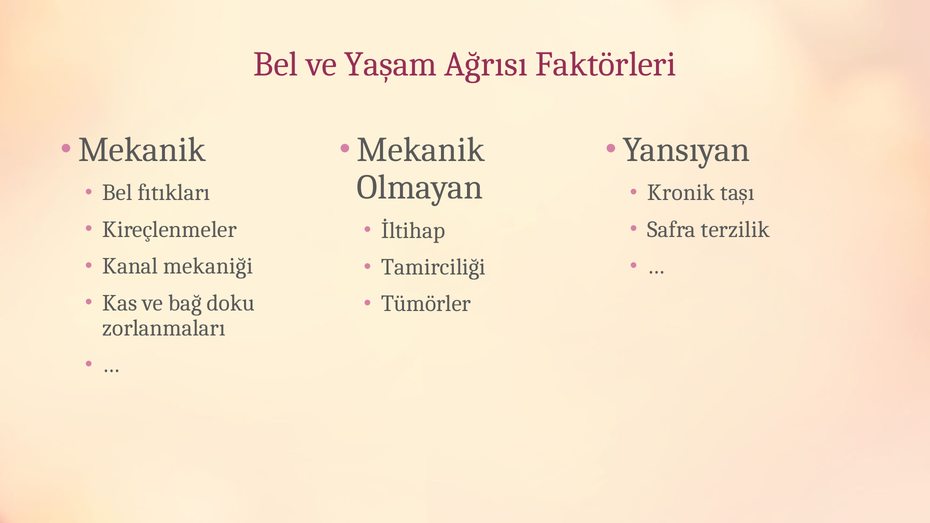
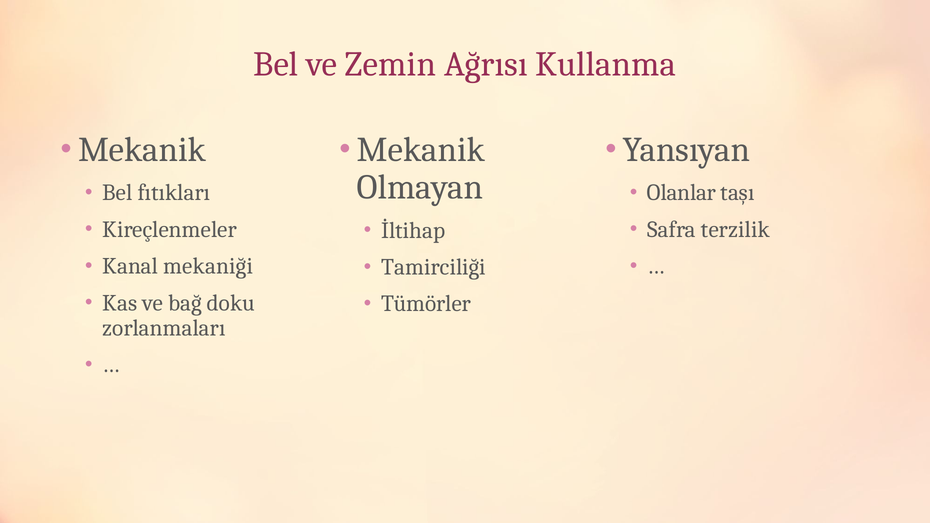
Yaşam: Yaşam -> Zemin
Faktörleri: Faktörleri -> Kullanma
Kronik: Kronik -> Olanlar
